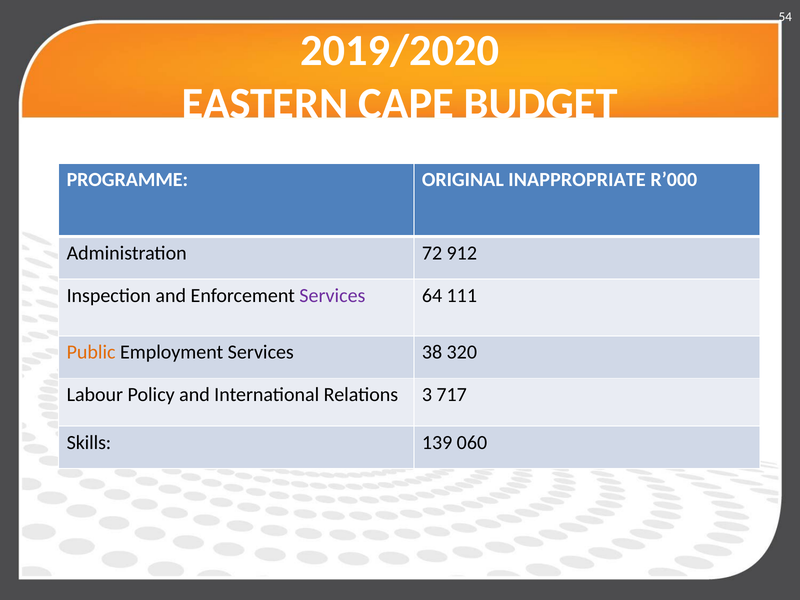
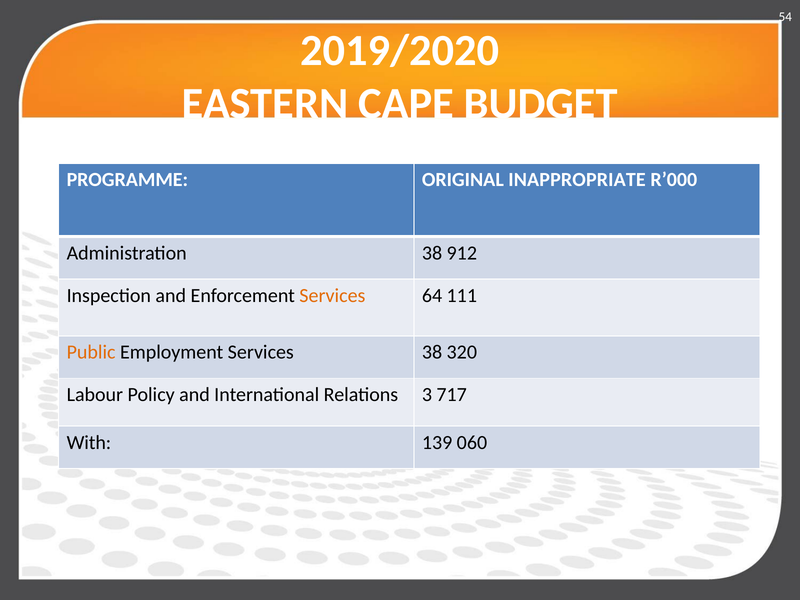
Administration 72: 72 -> 38
Services at (332, 295) colour: purple -> orange
Skills: Skills -> With
